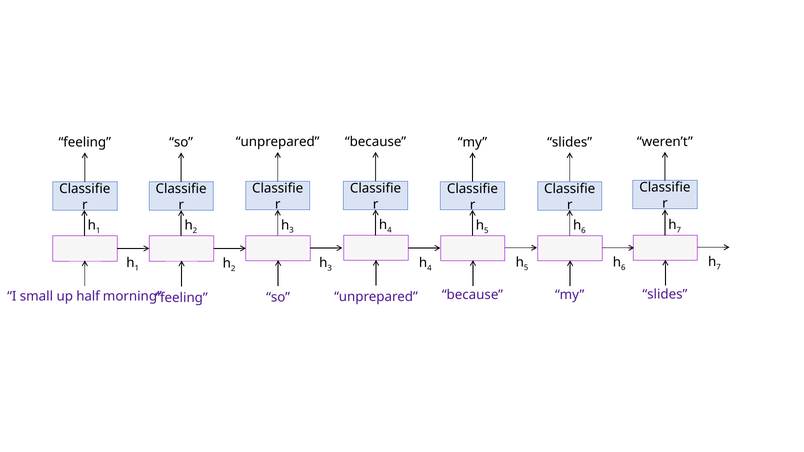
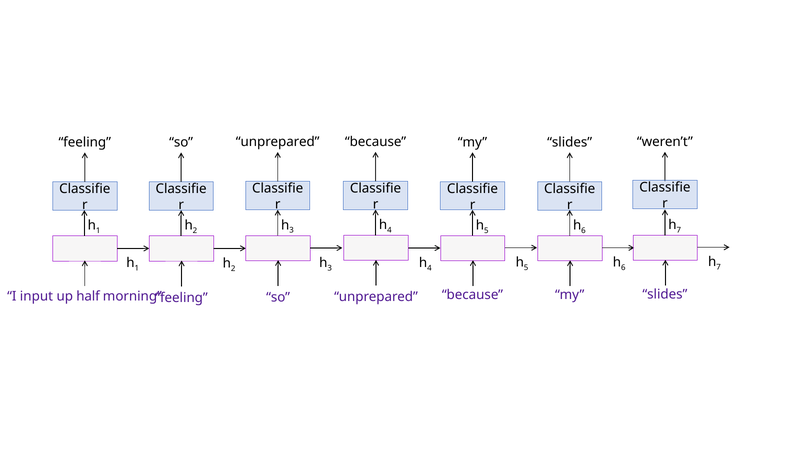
small: small -> input
